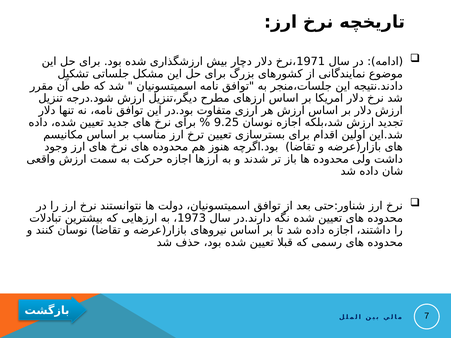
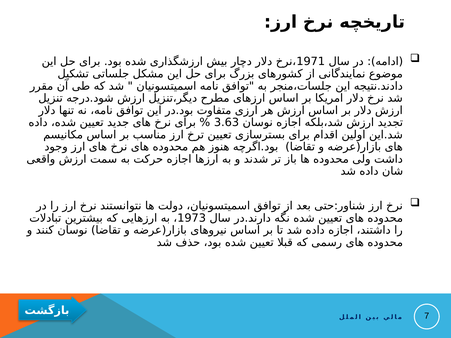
9.25: 9.25 -> 3.63
